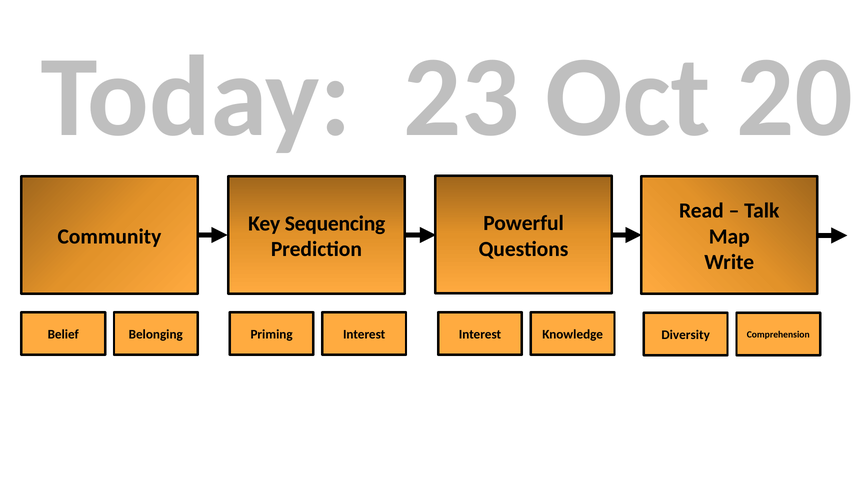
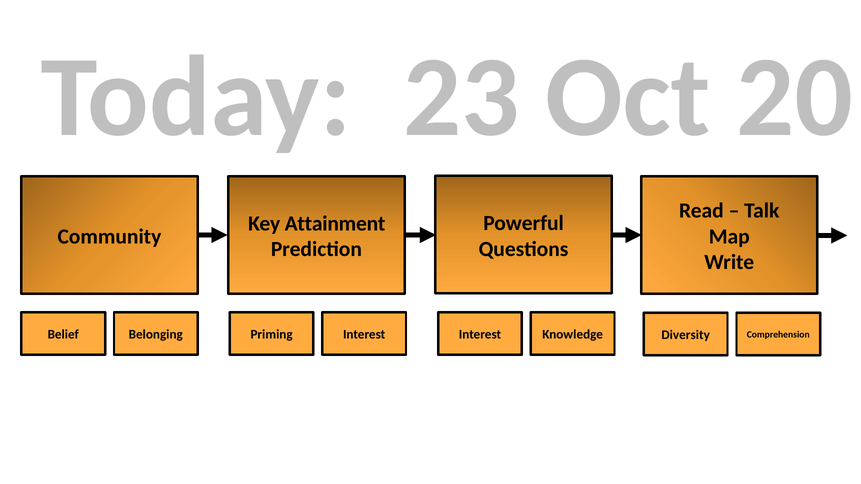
Sequencing: Sequencing -> Attainment
